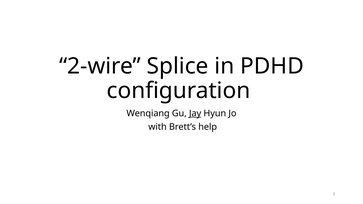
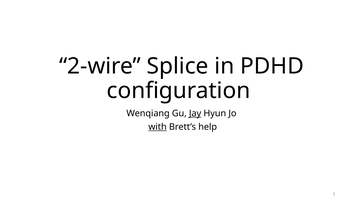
with underline: none -> present
